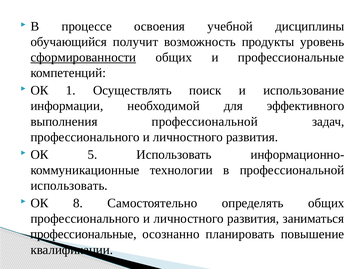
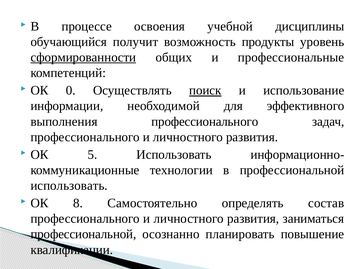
1: 1 -> 0
поиск underline: none -> present
выполнения профессиональной: профессиональной -> профессионального
определять общих: общих -> состав
профессиональные at (83, 234): профессиональные -> профессиональной
